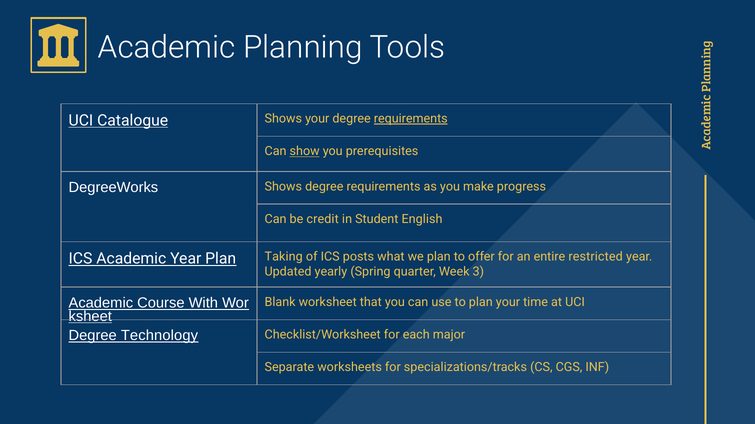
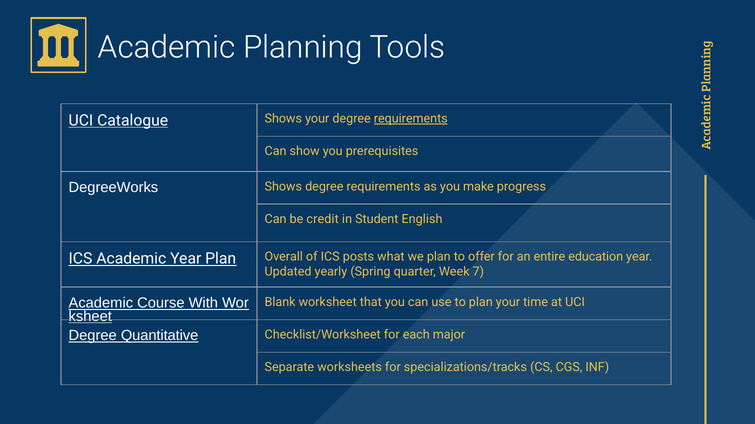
show underline: present -> none
Taking: Taking -> Overall
restricted: restricted -> education
3: 3 -> 7
Technology: Technology -> Quantitative
